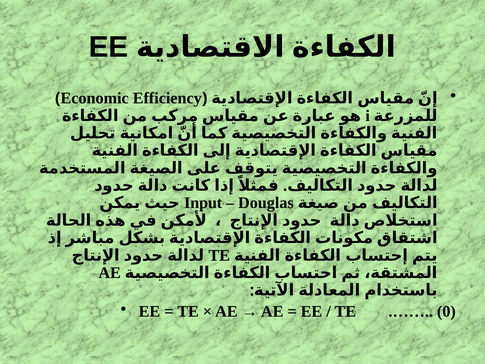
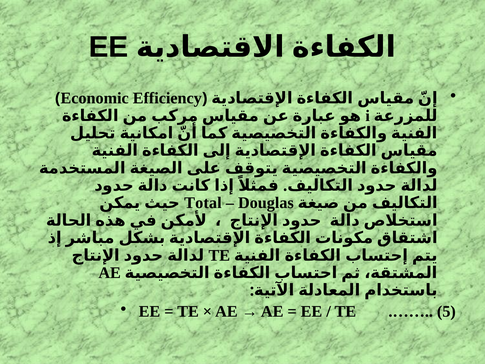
Input: Input -> Total
0: 0 -> 5
